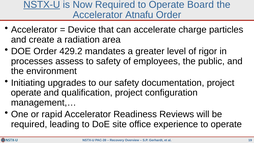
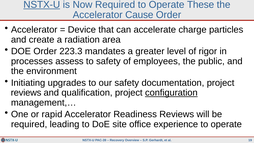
Board: Board -> These
Atnafu: Atnafu -> Cause
429.2: 429.2 -> 223.3
operate at (26, 93): operate -> reviews
configuration underline: none -> present
